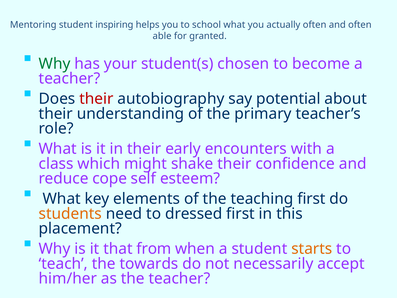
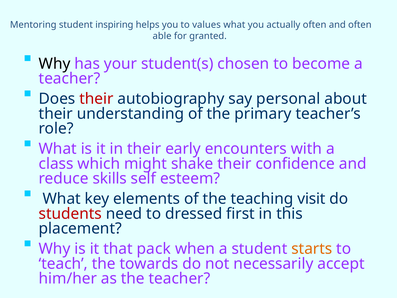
school: school -> values
Why at (55, 64) colour: green -> black
potential: potential -> personal
cope: cope -> skills
teaching first: first -> visit
students colour: orange -> red
from: from -> pack
